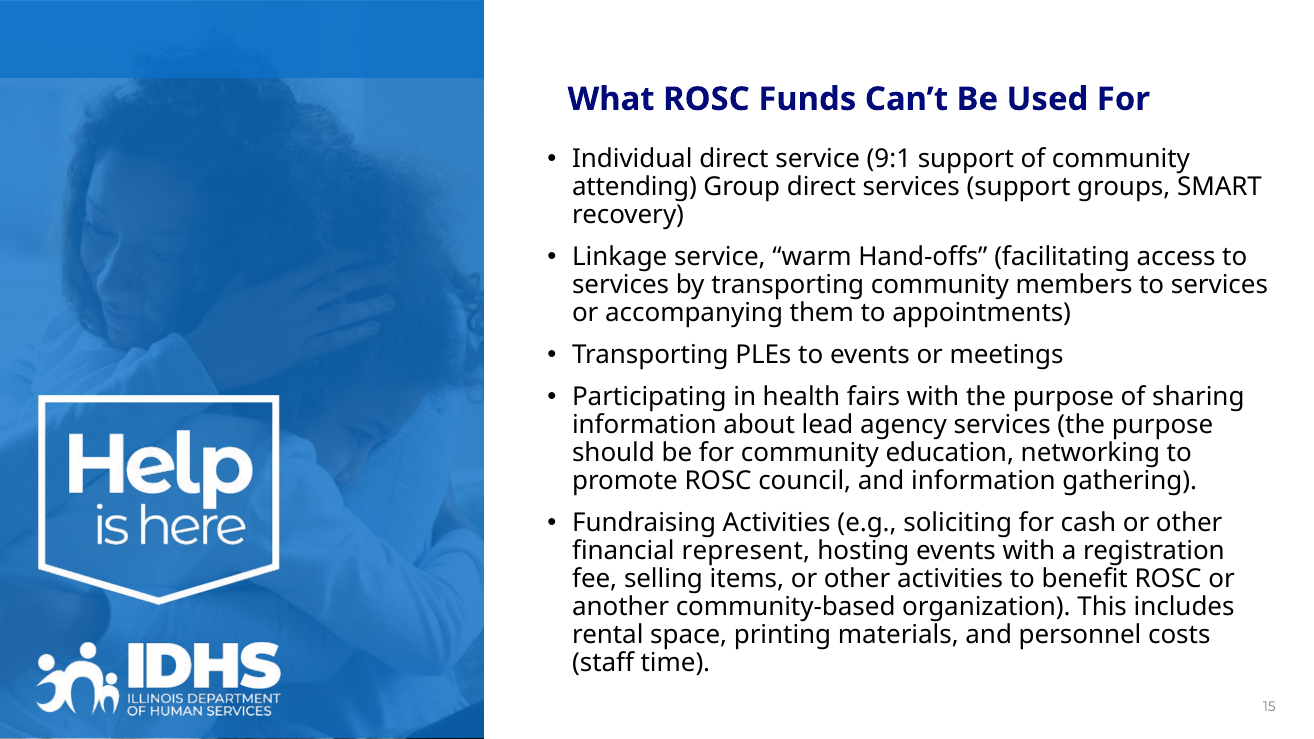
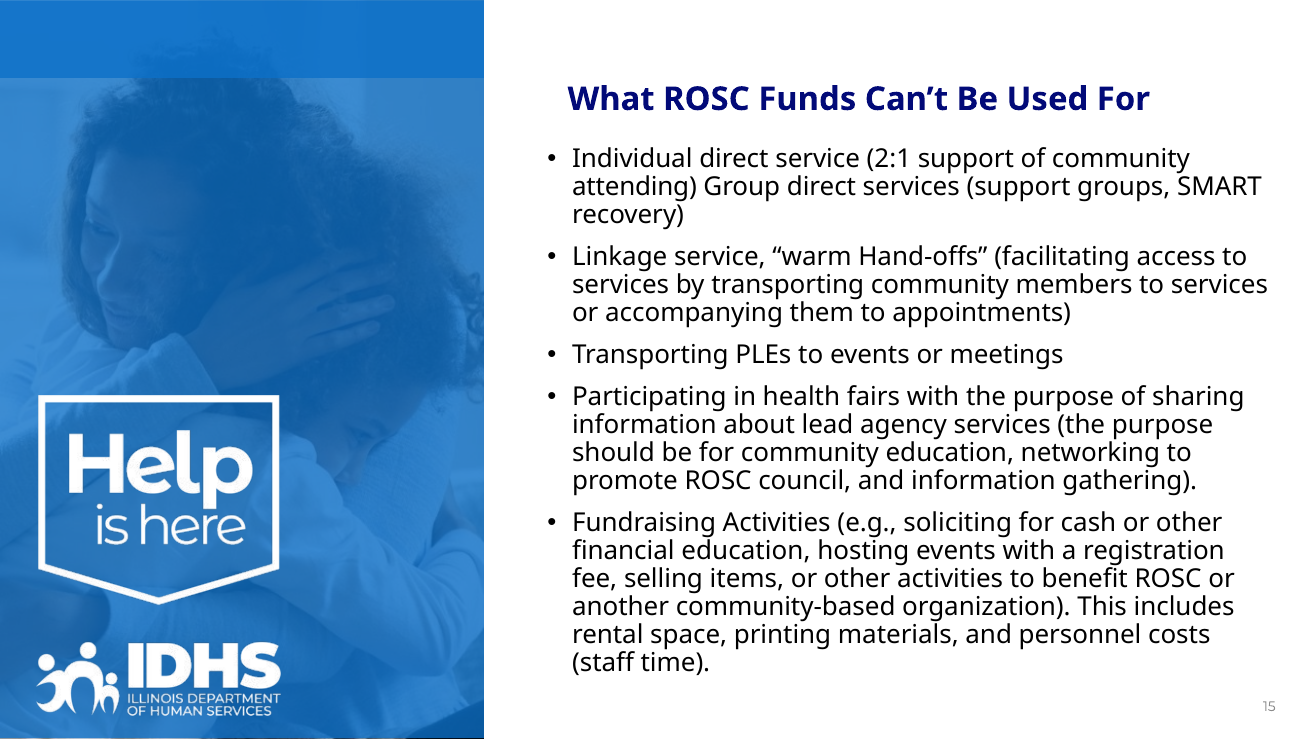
9:1: 9:1 -> 2:1
financial represent: represent -> education
